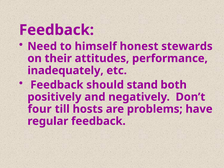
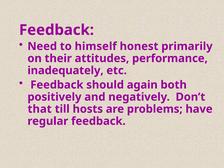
stewards: stewards -> primarily
stand: stand -> again
four: four -> that
